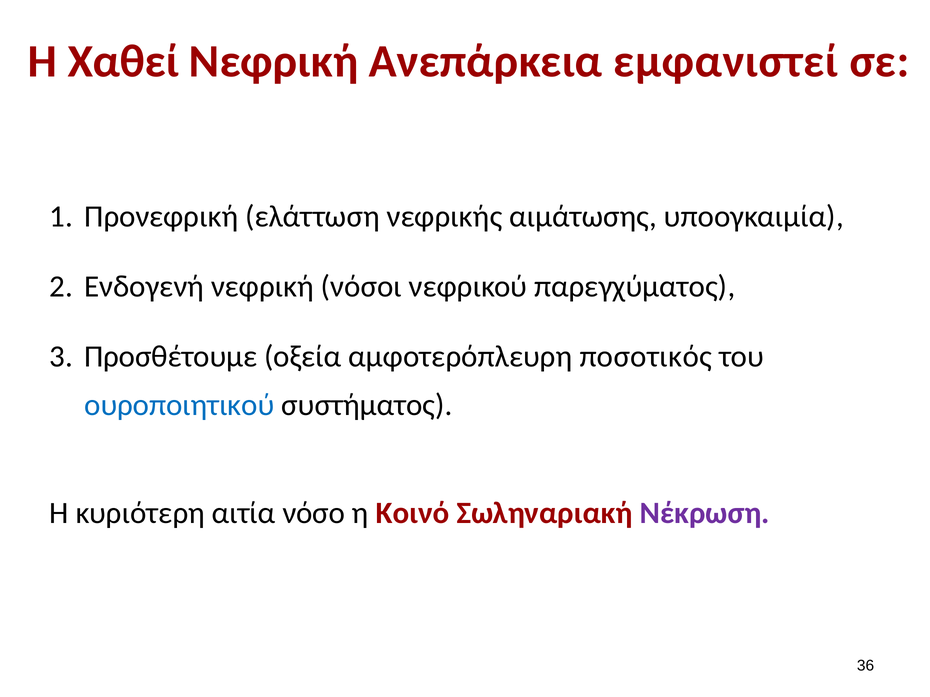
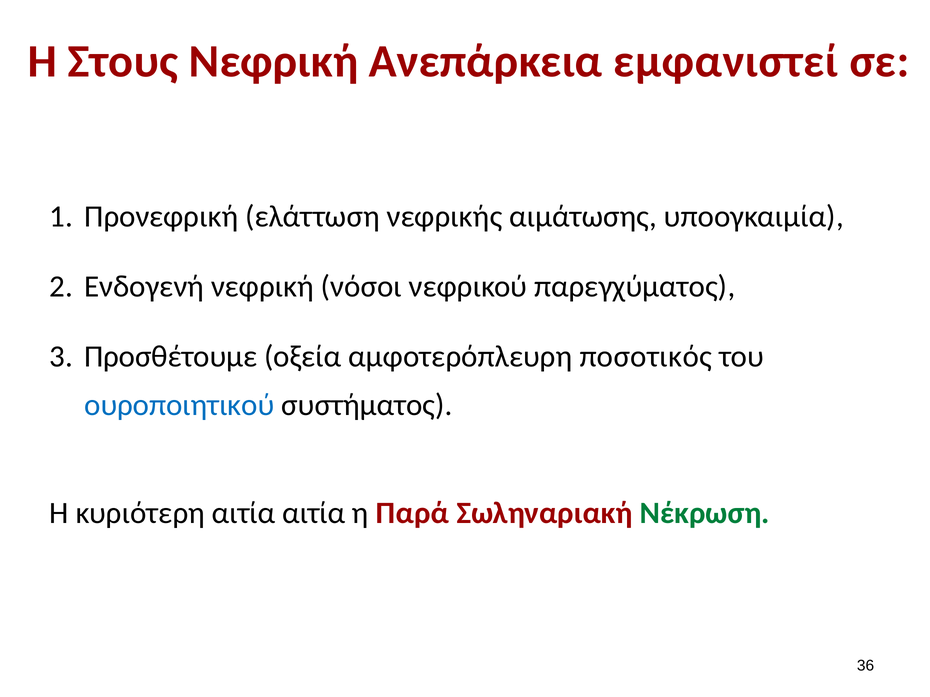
Χαθεί: Χαθεί -> Στους
αιτία νόσο: νόσο -> αιτία
Κοινό: Κοινό -> Παρά
Νέκρωση colour: purple -> green
